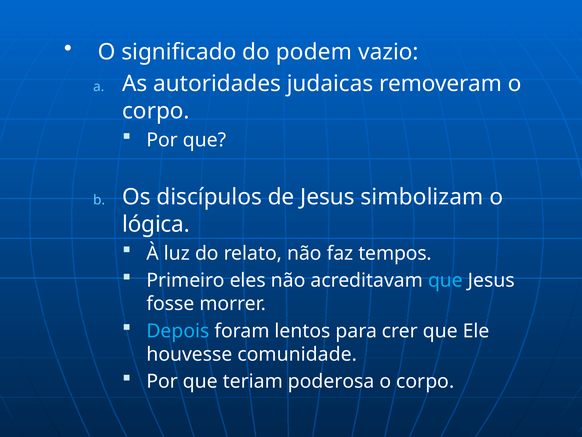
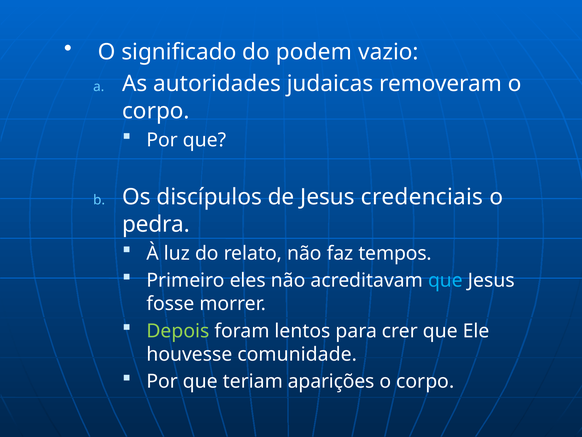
simbolizam: simbolizam -> credenciais
lógica: lógica -> pedra
Depois colour: light blue -> light green
poderosa: poderosa -> aparições
